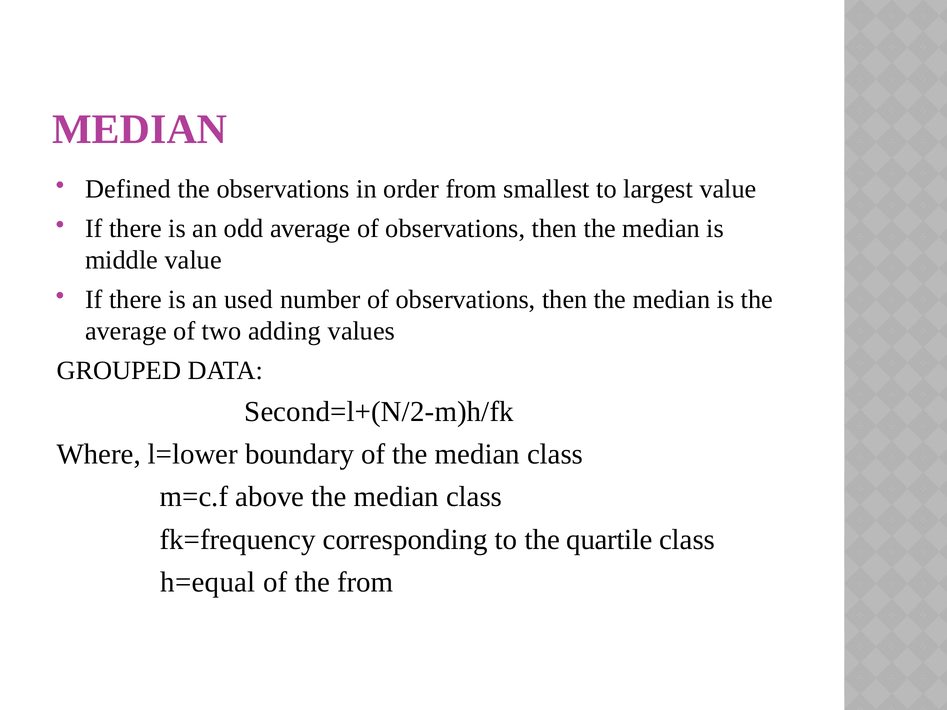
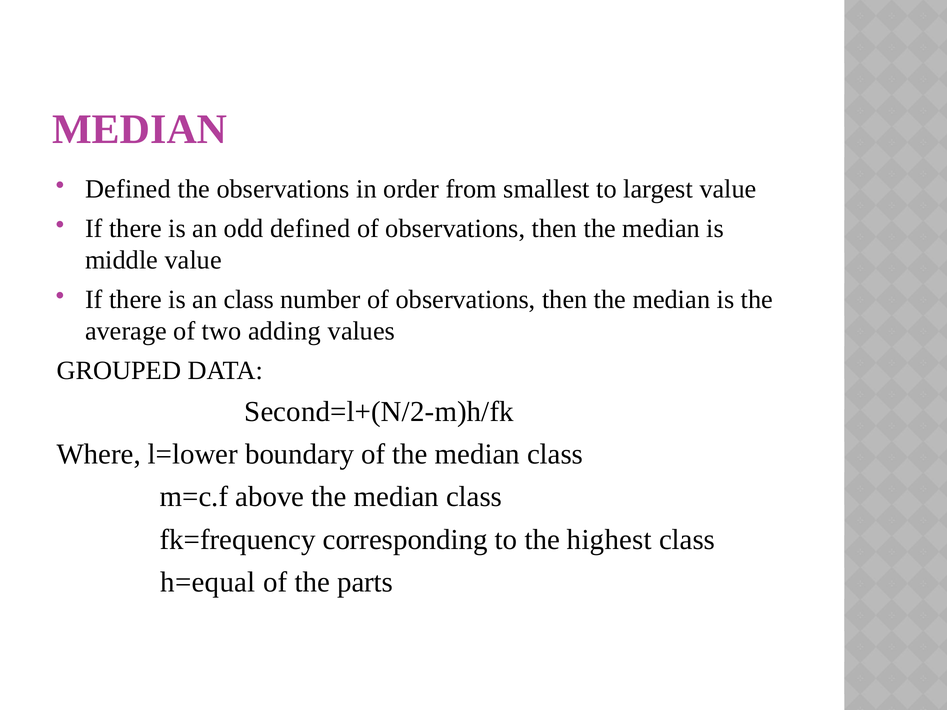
odd average: average -> defined
an used: used -> class
quartile: quartile -> highest
the from: from -> parts
